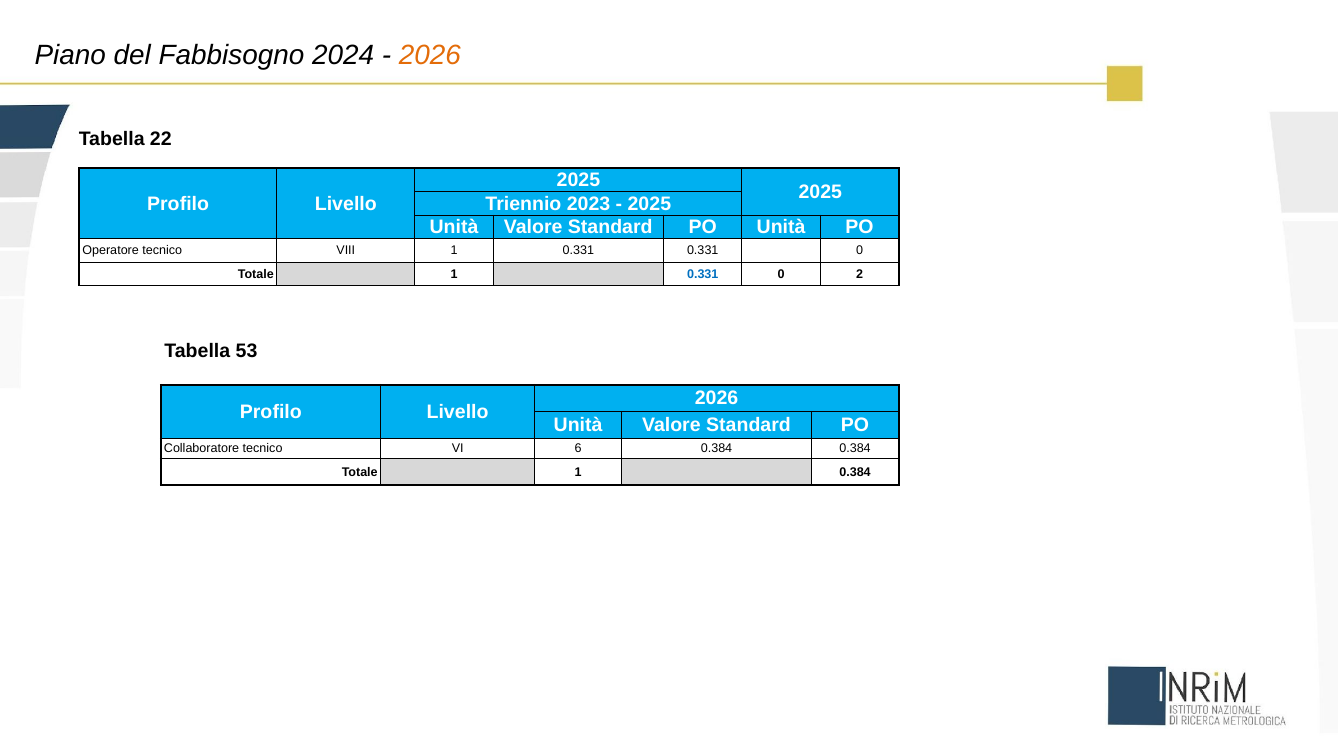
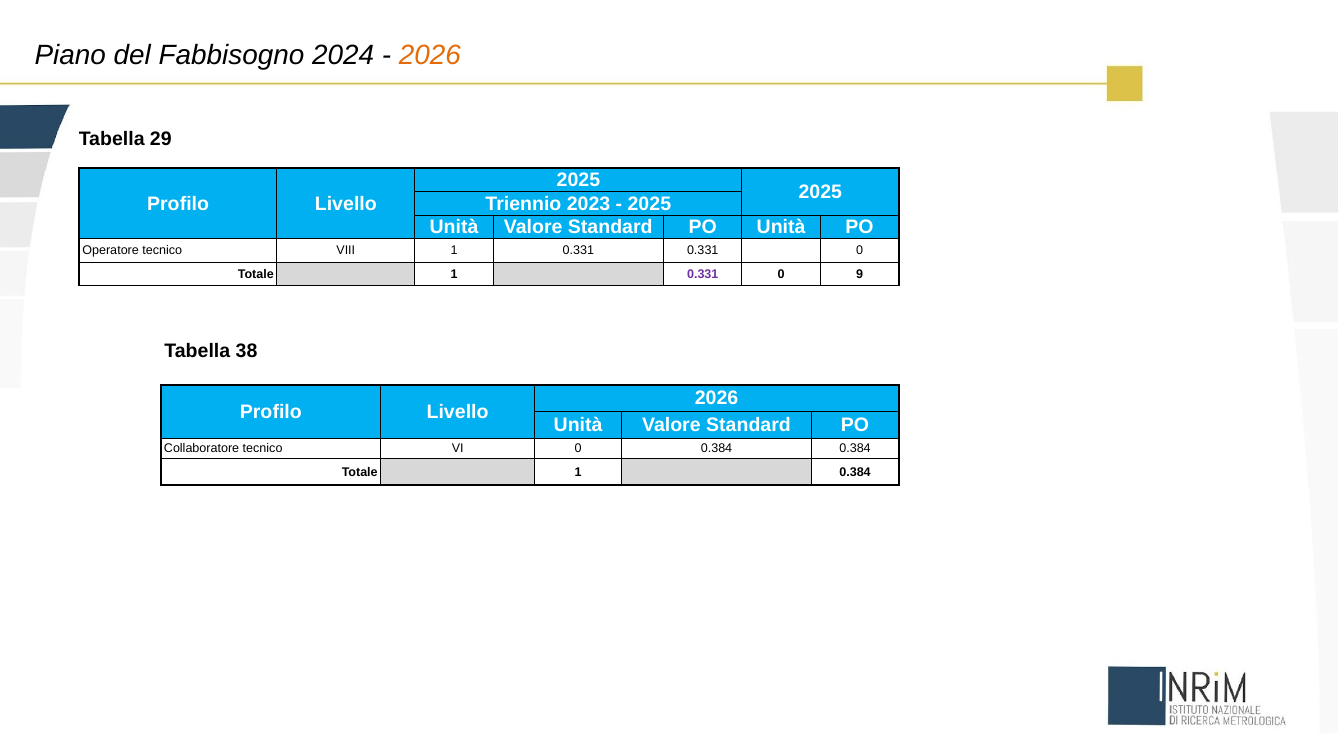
22: 22 -> 29
0.331 at (703, 274) colour: blue -> purple
2: 2 -> 9
53: 53 -> 38
VI 6: 6 -> 0
